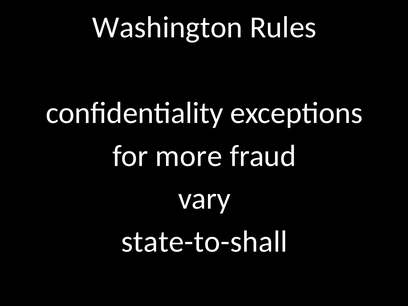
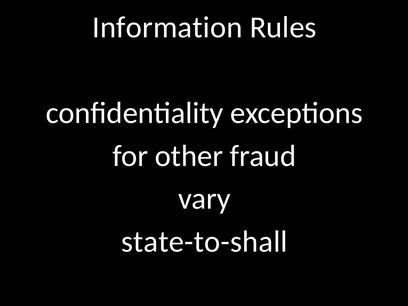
Washington: Washington -> Information
more: more -> other
